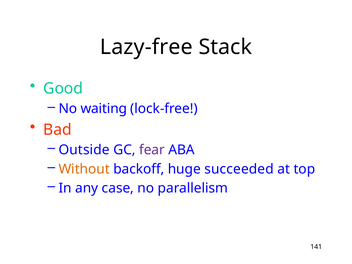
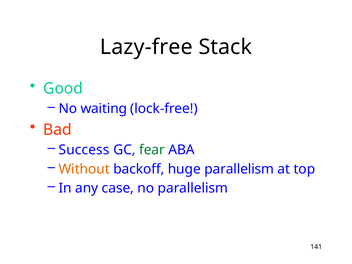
Outside: Outside -> Success
fear colour: purple -> green
huge succeeded: succeeded -> parallelism
